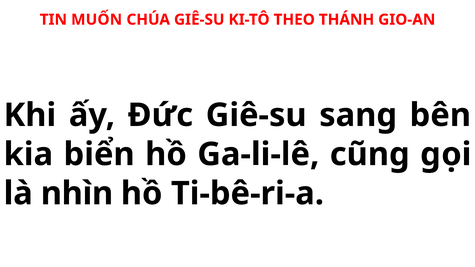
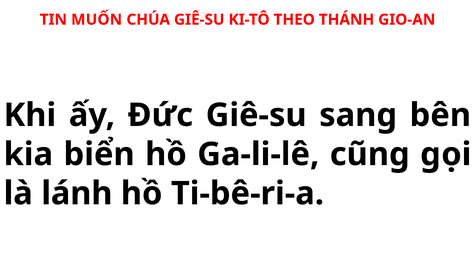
nhìn: nhìn -> lánh
